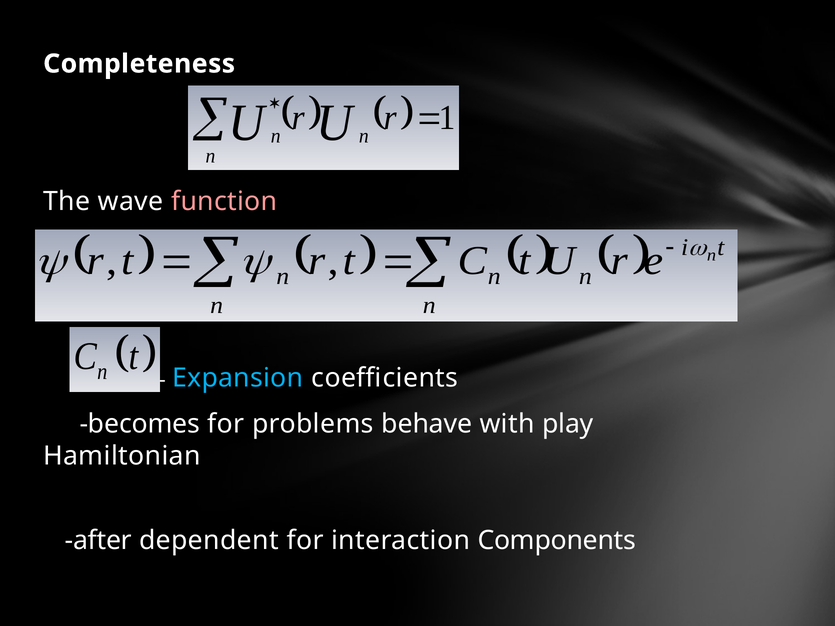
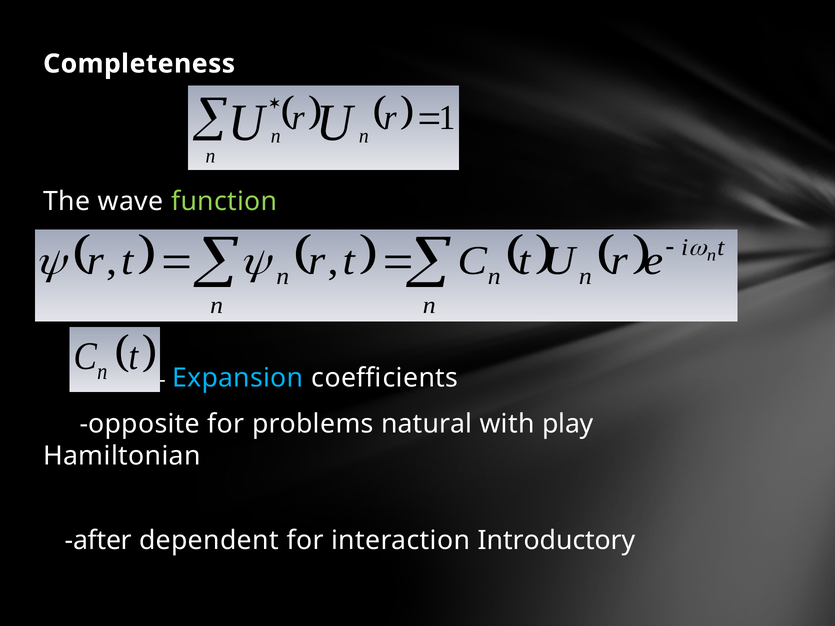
function colour: pink -> light green
becomes: becomes -> opposite
behave: behave -> natural
Components: Components -> Introductory
